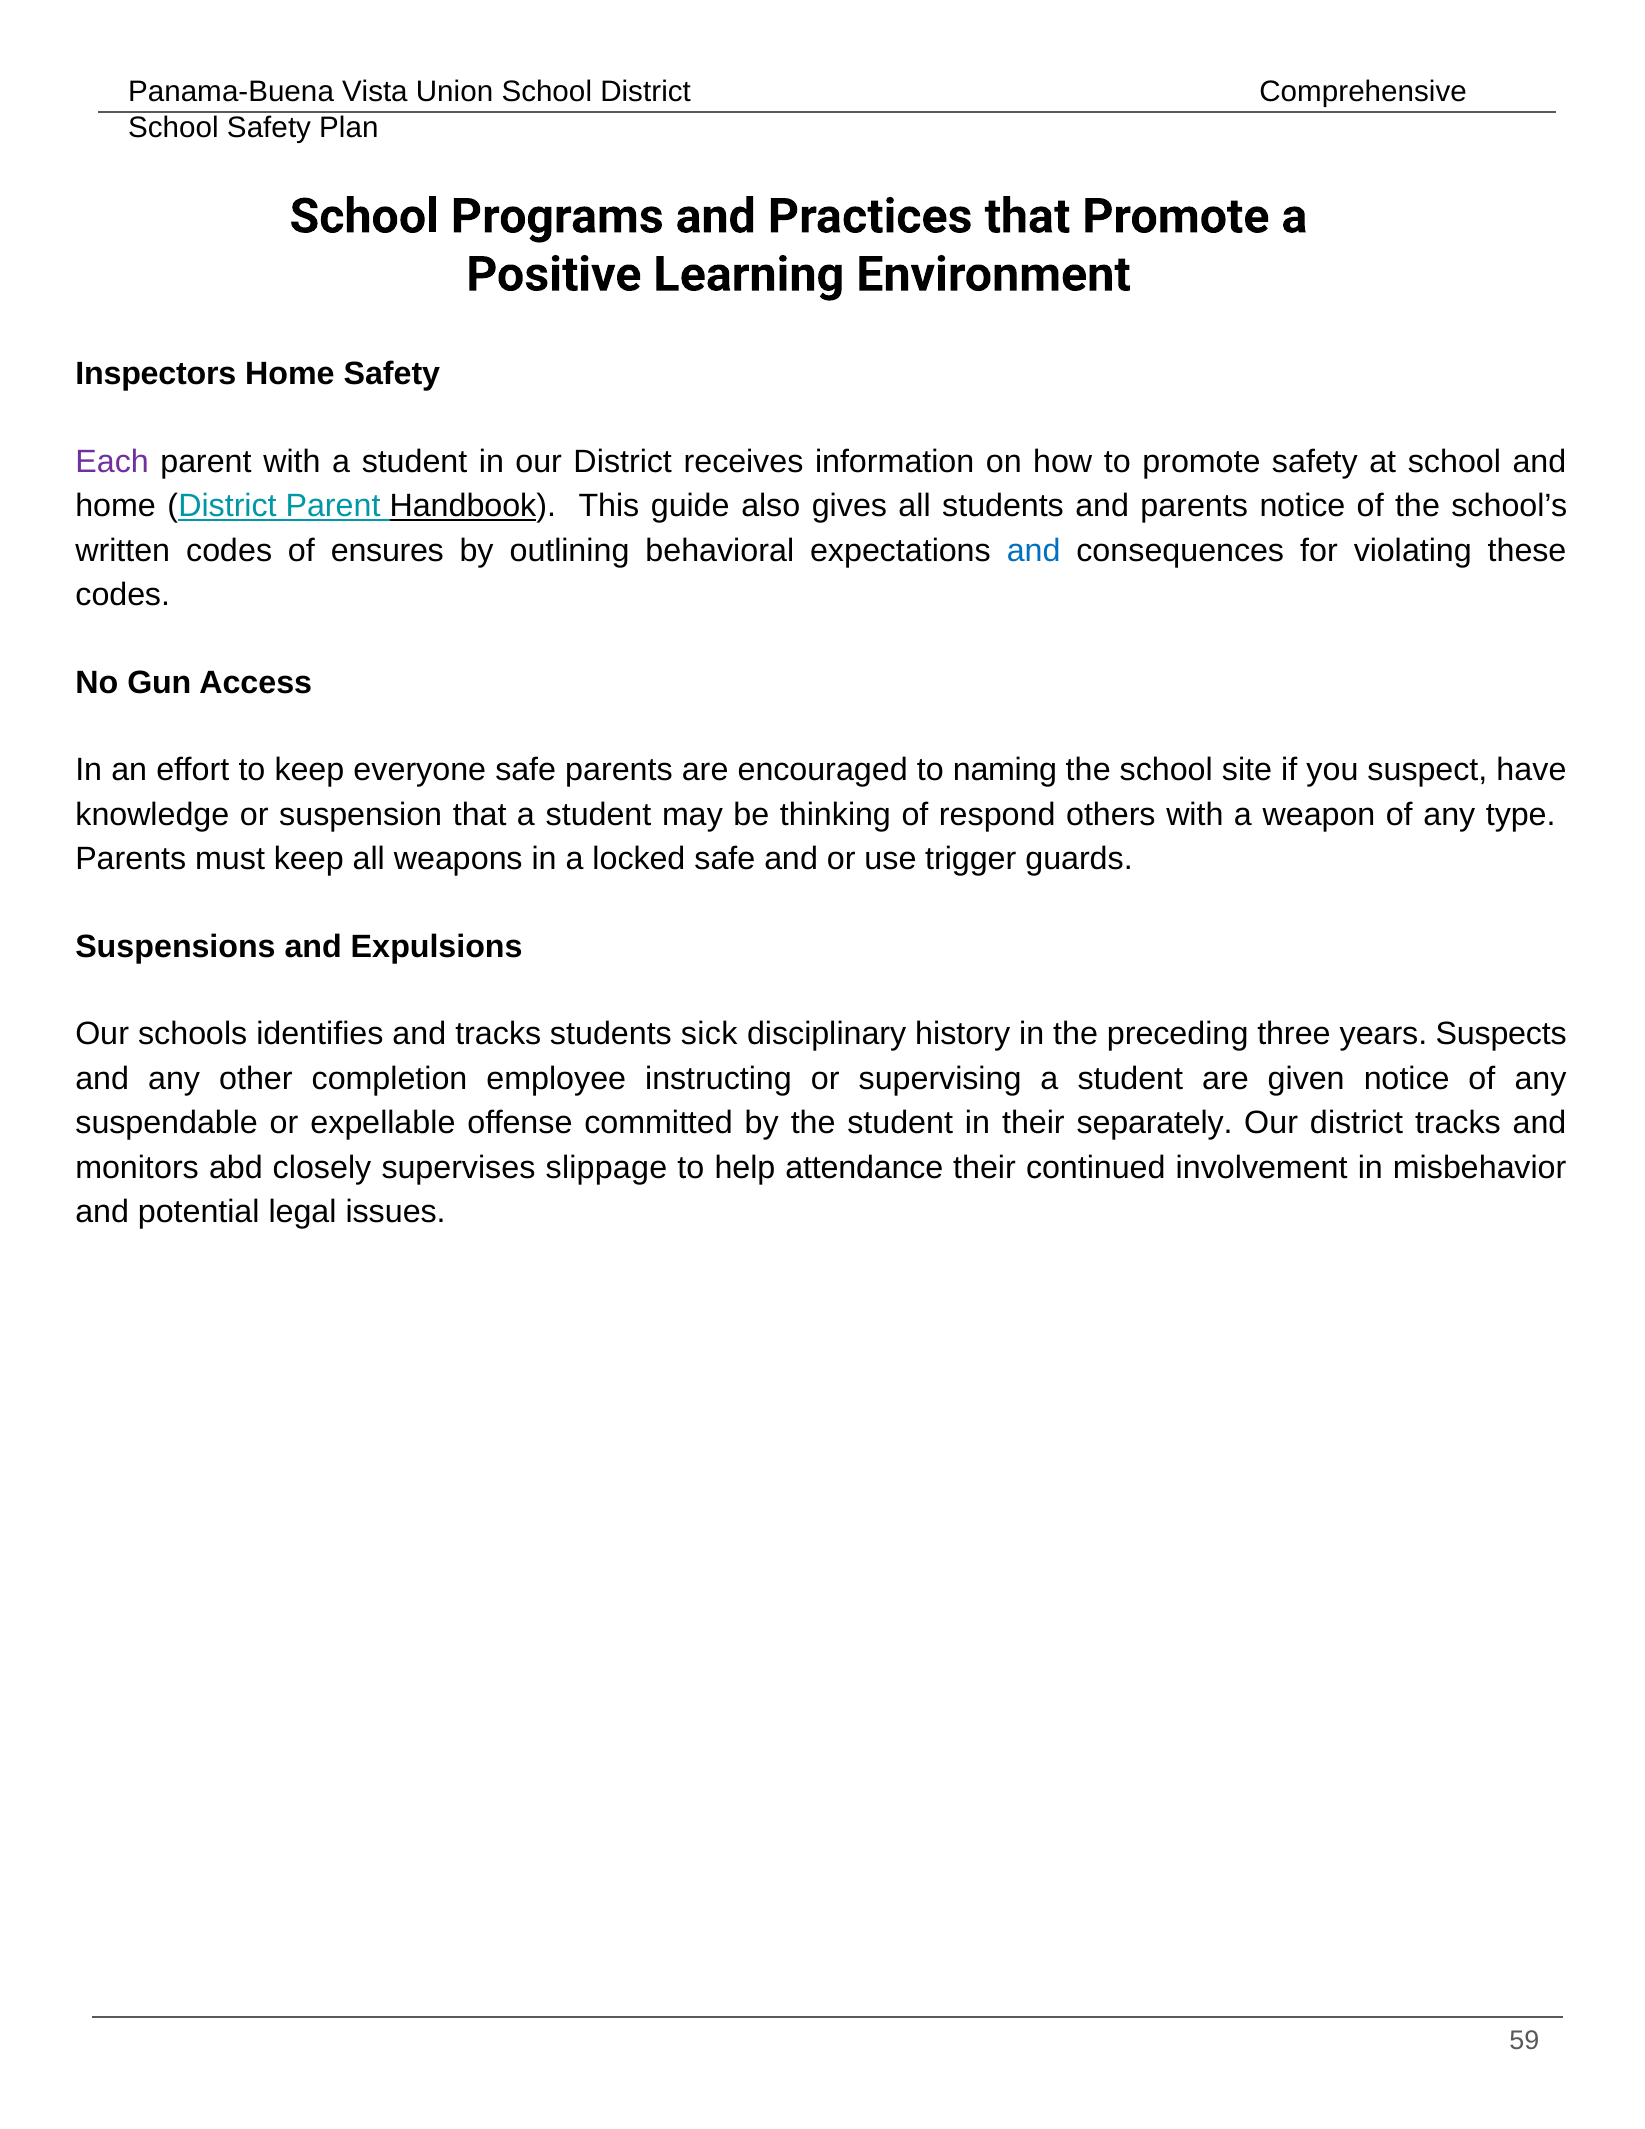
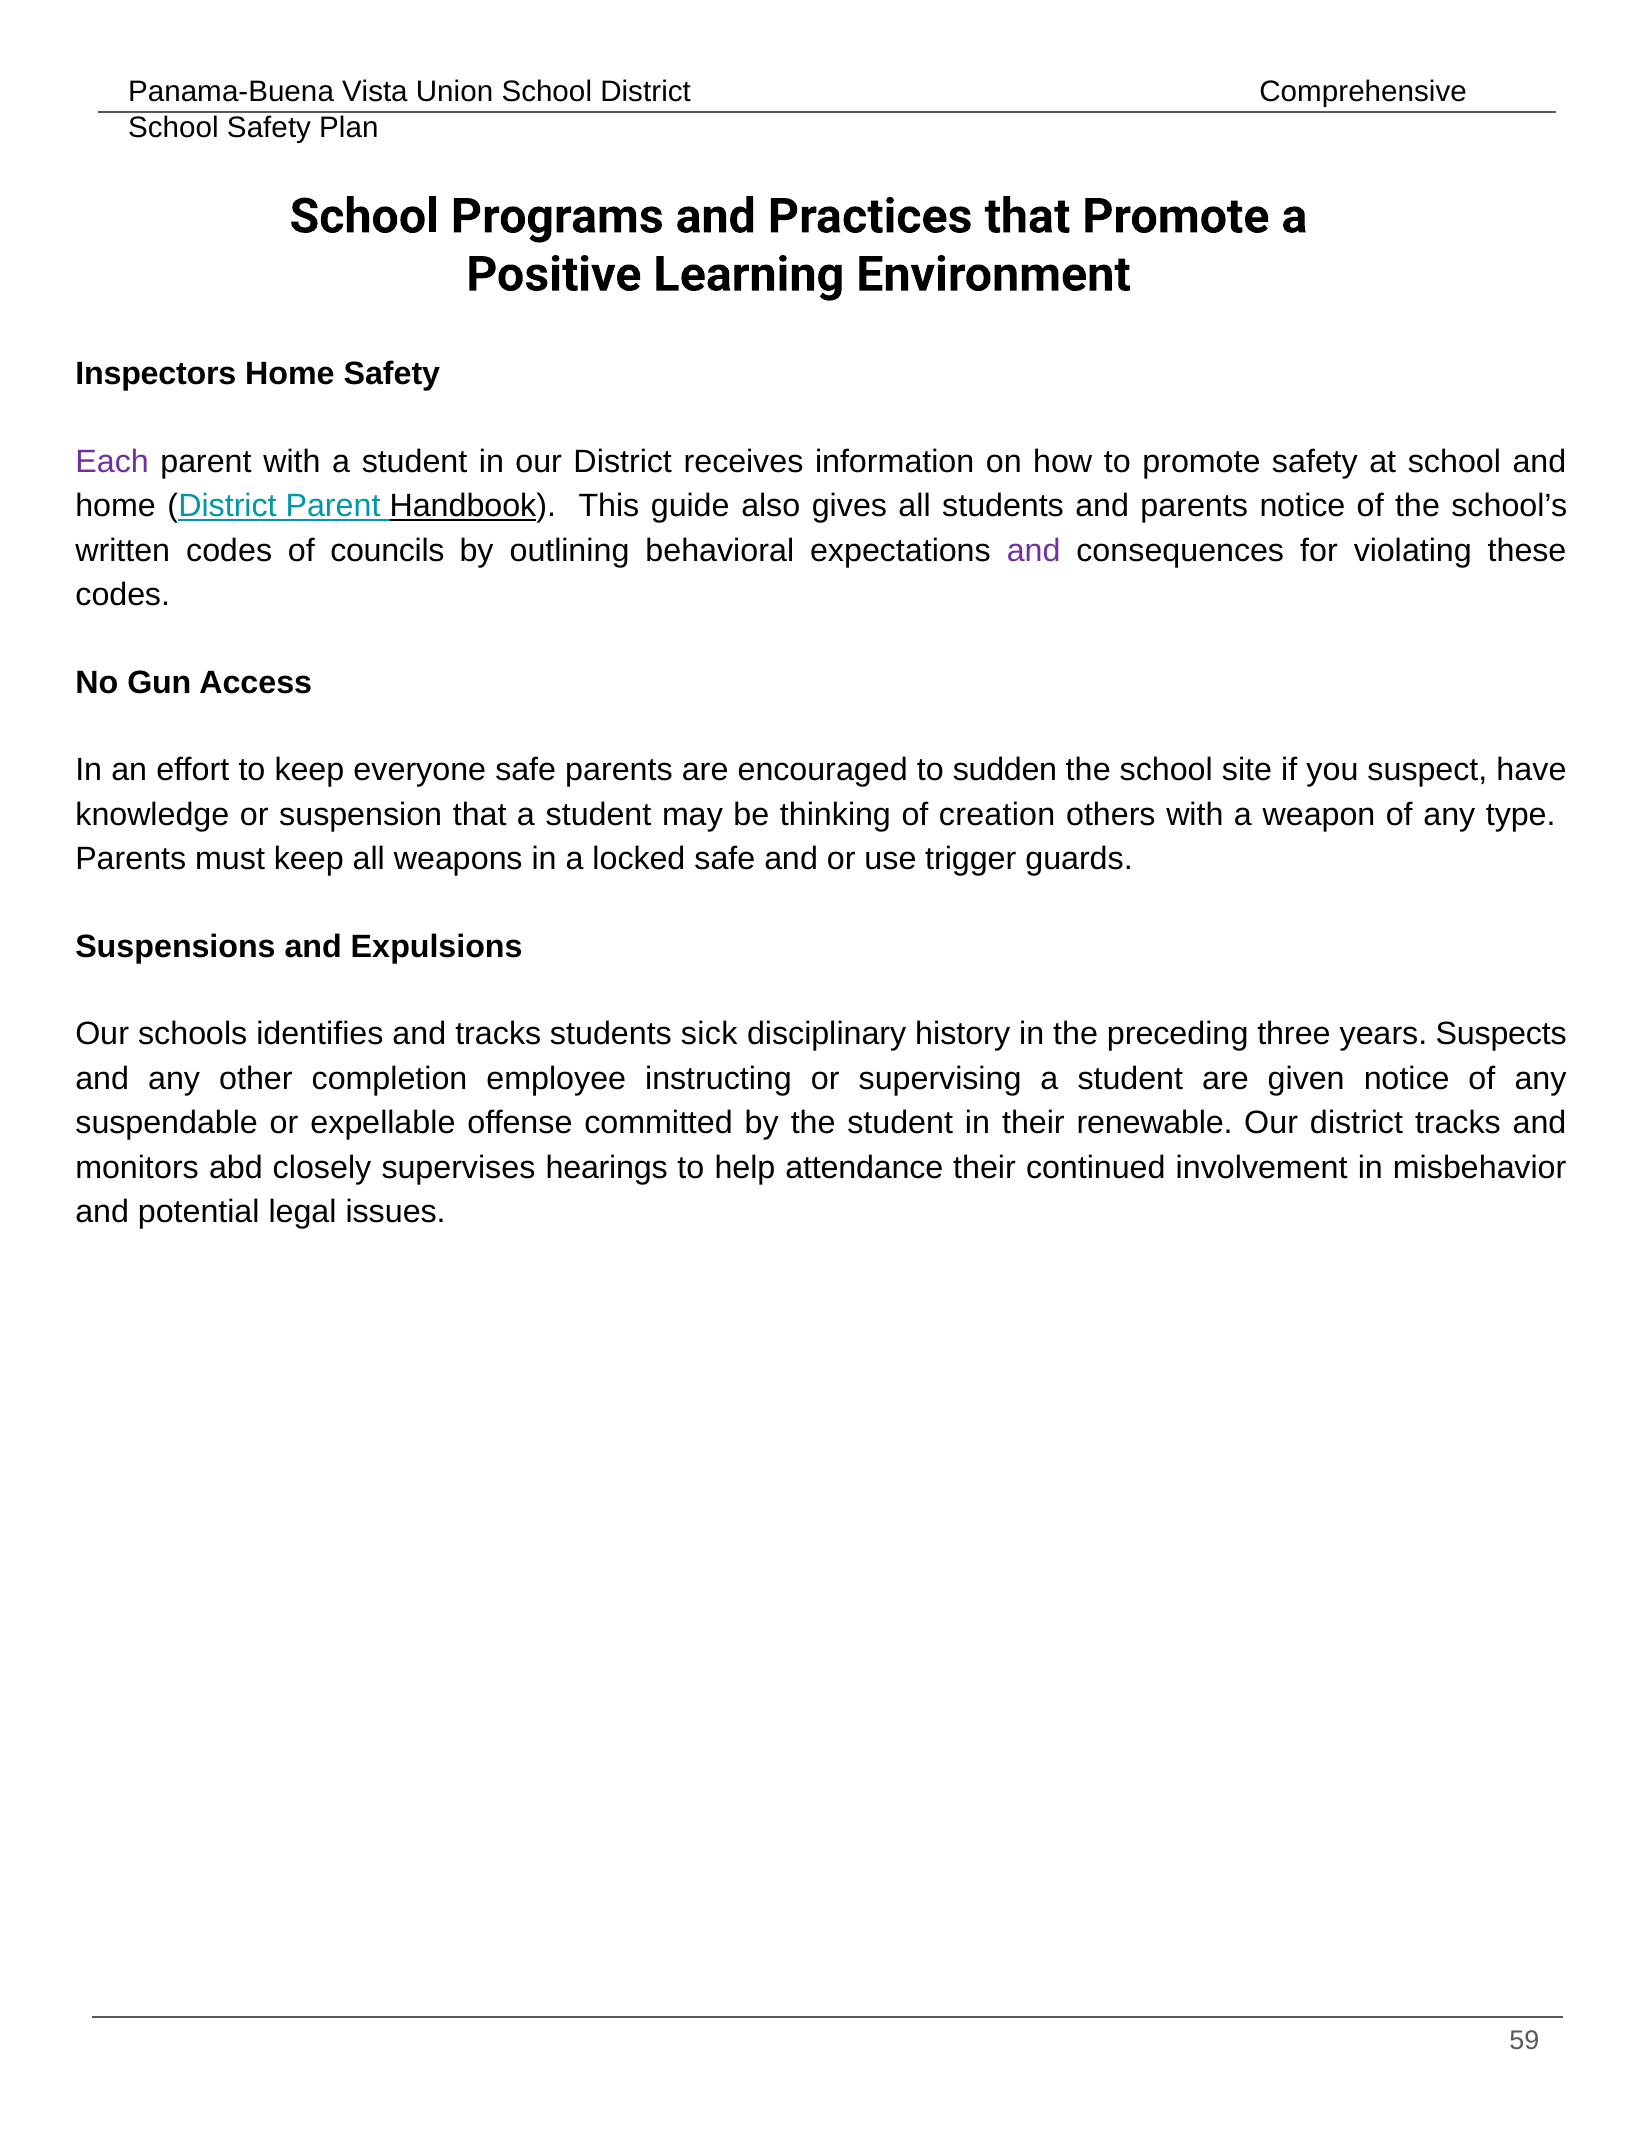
ensures: ensures -> councils
and at (1034, 550) colour: blue -> purple
naming: naming -> sudden
respond: respond -> creation
separately: separately -> renewable
slippage: slippage -> hearings
